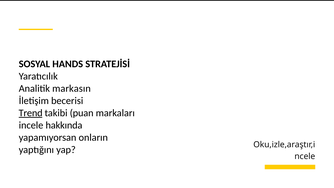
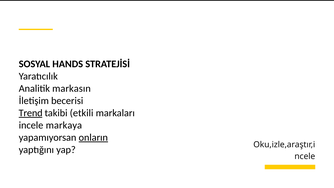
puan: puan -> etkili
hakkında: hakkında -> markaya
onların underline: none -> present
